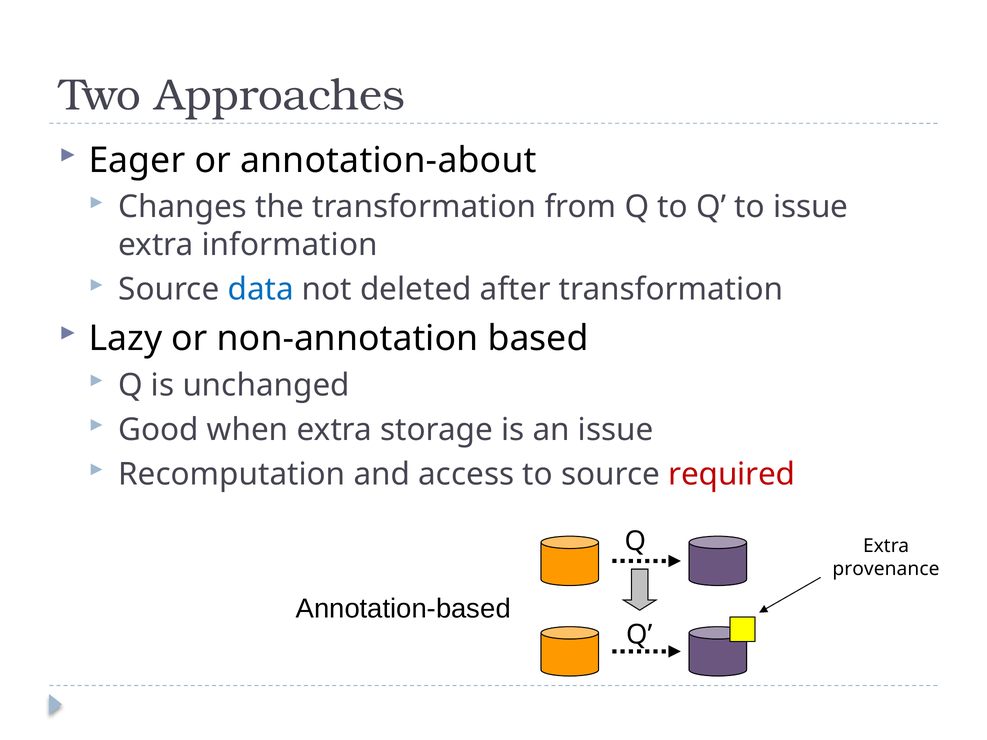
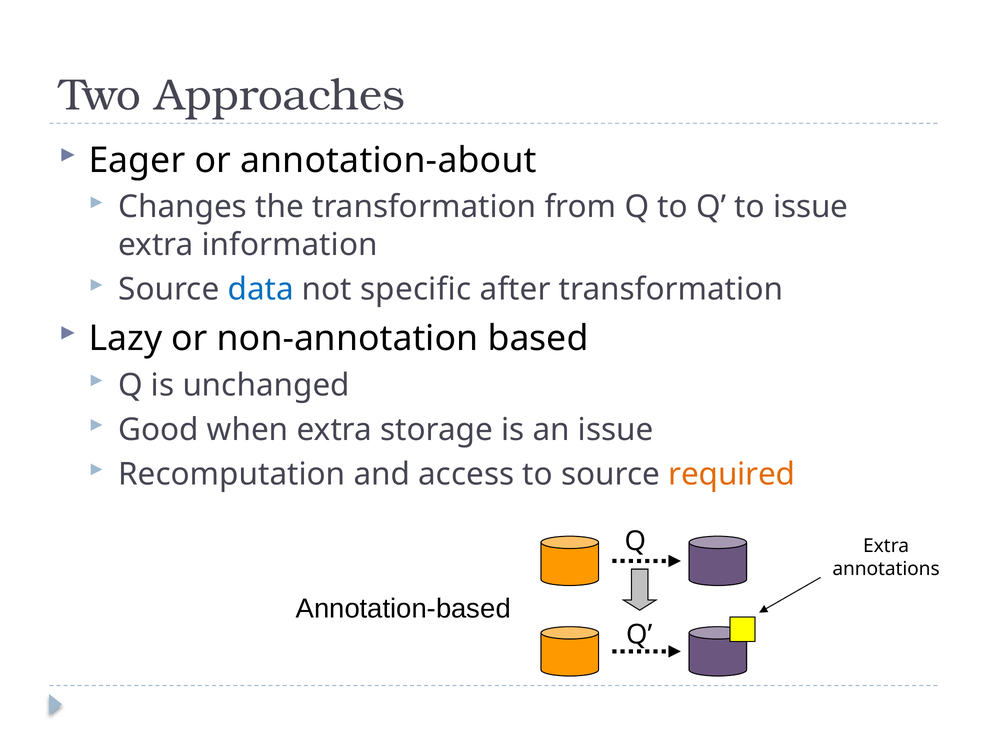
deleted: deleted -> specific
required colour: red -> orange
provenance: provenance -> annotations
